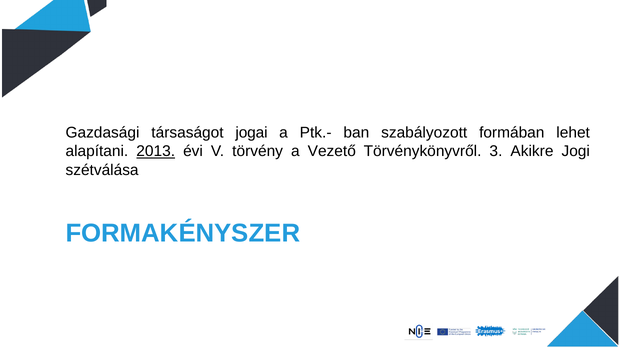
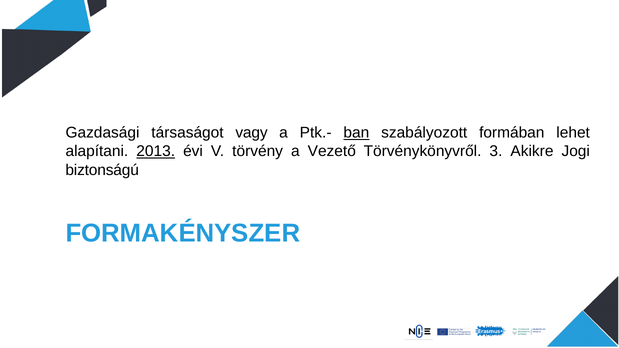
jogai: jogai -> vagy
ban underline: none -> present
szétválása: szétválása -> biztonságú
